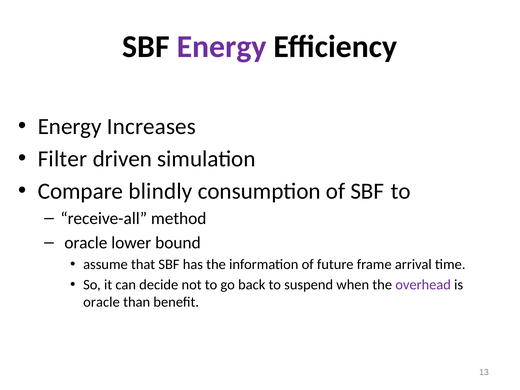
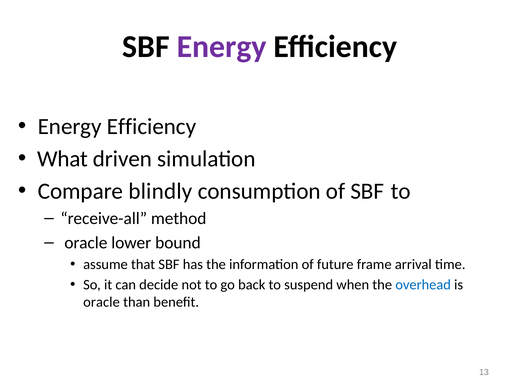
Increases at (151, 126): Increases -> Efficiency
Filter: Filter -> What
overhead colour: purple -> blue
